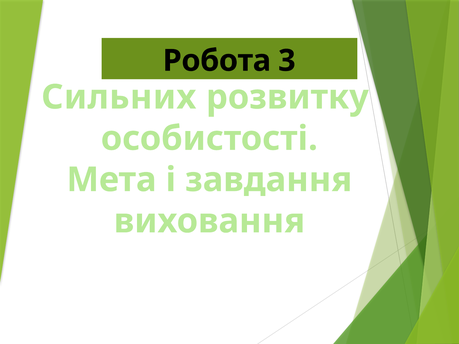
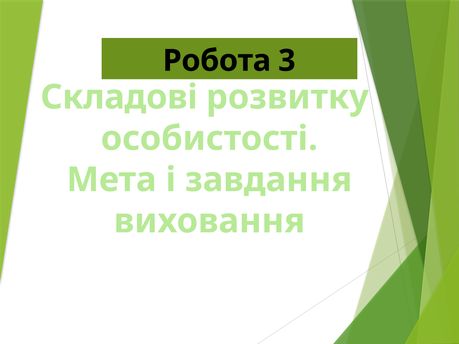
Сильних: Сильних -> Складові
